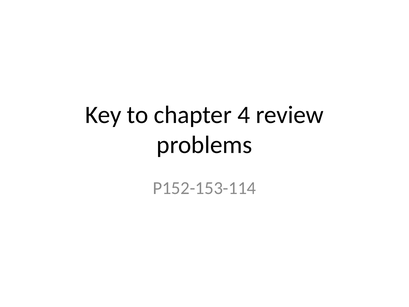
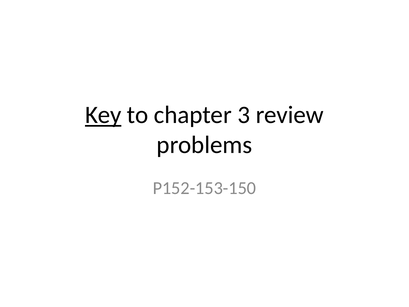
Key underline: none -> present
4: 4 -> 3
P152-153-114: P152-153-114 -> P152-153-150
